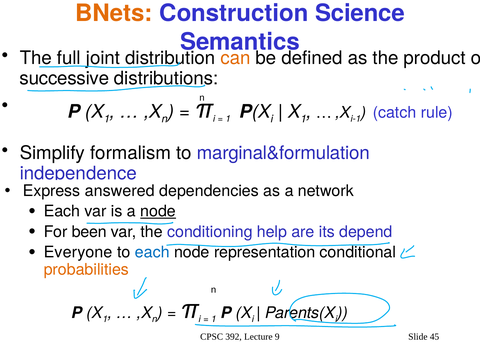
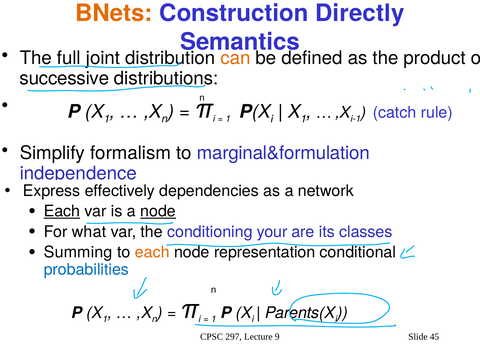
Science: Science -> Directly
answered: answered -> effectively
Each at (62, 211) underline: none -> present
been: been -> what
help: help -> your
depend: depend -> classes
Everyone: Everyone -> Summing
each at (152, 252) colour: blue -> orange
probabilities colour: orange -> blue
392: 392 -> 297
